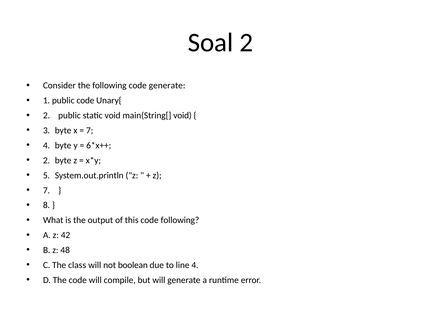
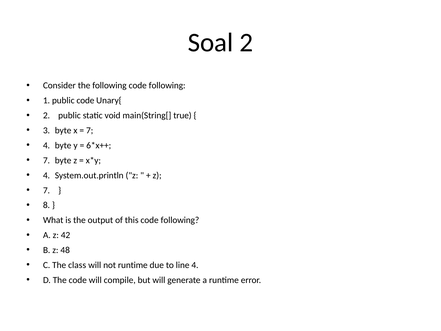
following code generate: generate -> following
main(String[ void: void -> true
2 at (46, 160): 2 -> 7
5 at (46, 175): 5 -> 4
not boolean: boolean -> runtime
